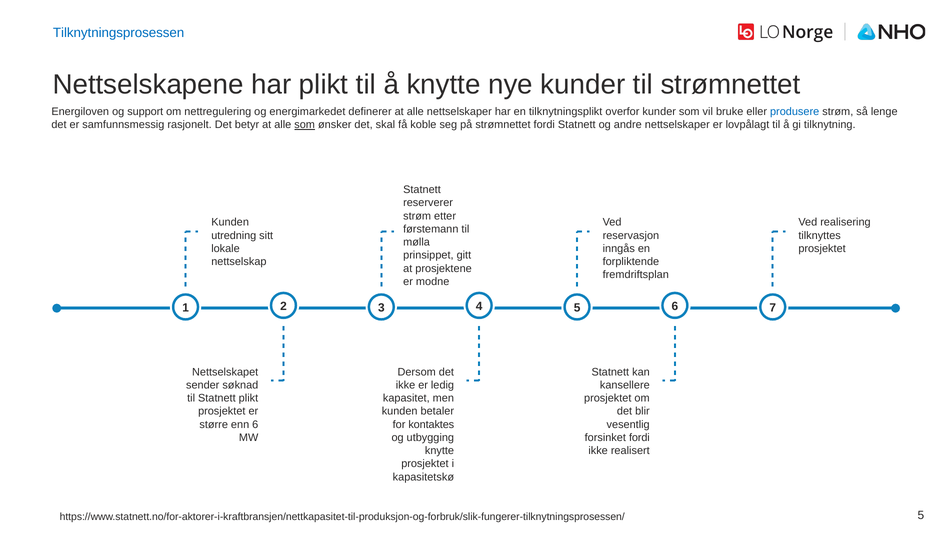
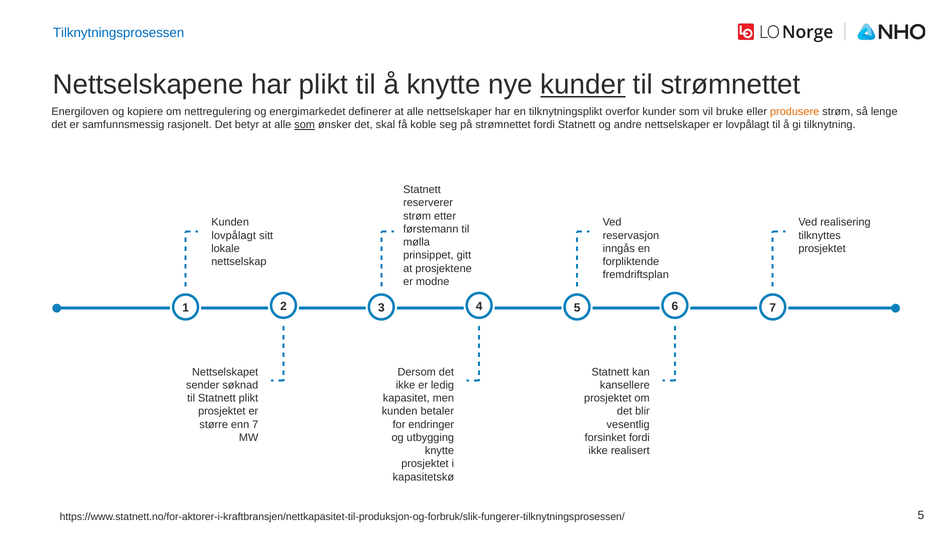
kunder at (583, 85) underline: none -> present
support: support -> kopiere
produsere colour: blue -> orange
utredning at (234, 235): utredning -> lovpålagt
enn 6: 6 -> 7
kontaktes: kontaktes -> endringer
